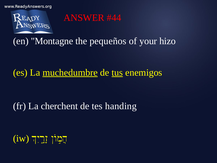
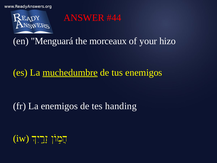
Montagne: Montagne -> Menguará
pequeños: pequeños -> morceaux
tus underline: present -> none
La cherchent: cherchent -> enemigos
